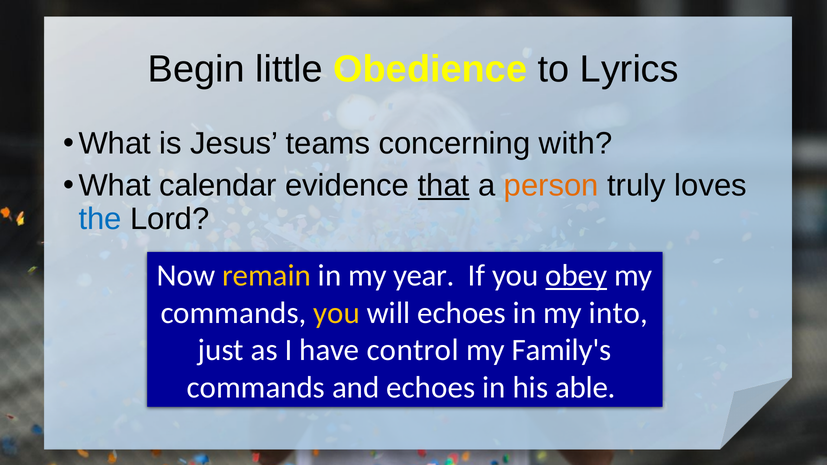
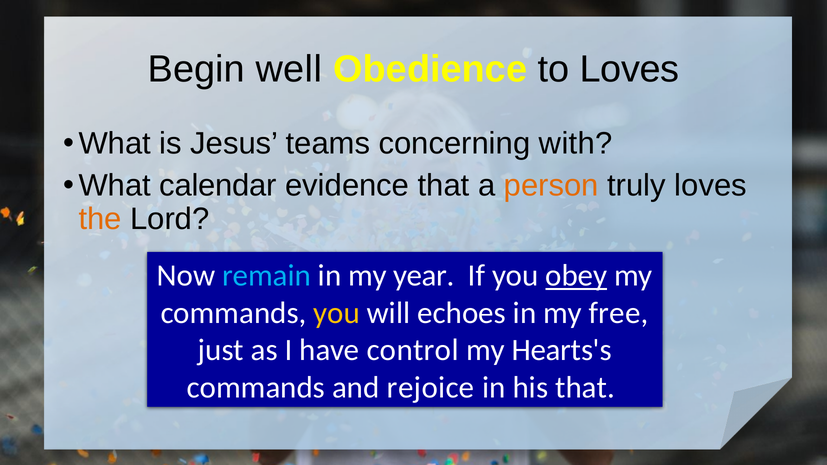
little: little -> well
to Lyrics: Lyrics -> Loves
that at (444, 186) underline: present -> none
the colour: blue -> orange
remain colour: yellow -> light blue
into: into -> free
Family's: Family's -> Hearts's
and echoes: echoes -> rejoice
his able: able -> that
